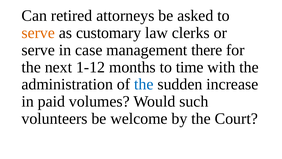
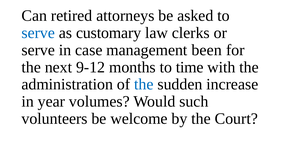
serve at (38, 33) colour: orange -> blue
there: there -> been
1-12: 1-12 -> 9-12
paid: paid -> year
